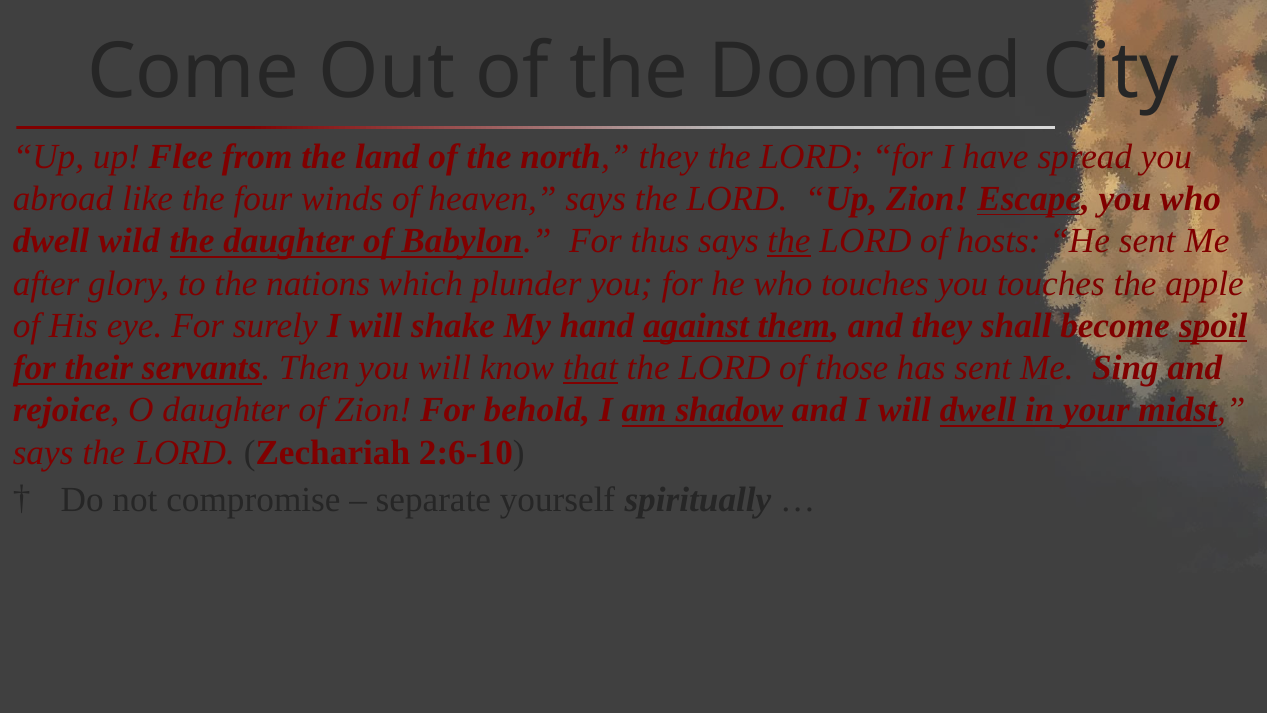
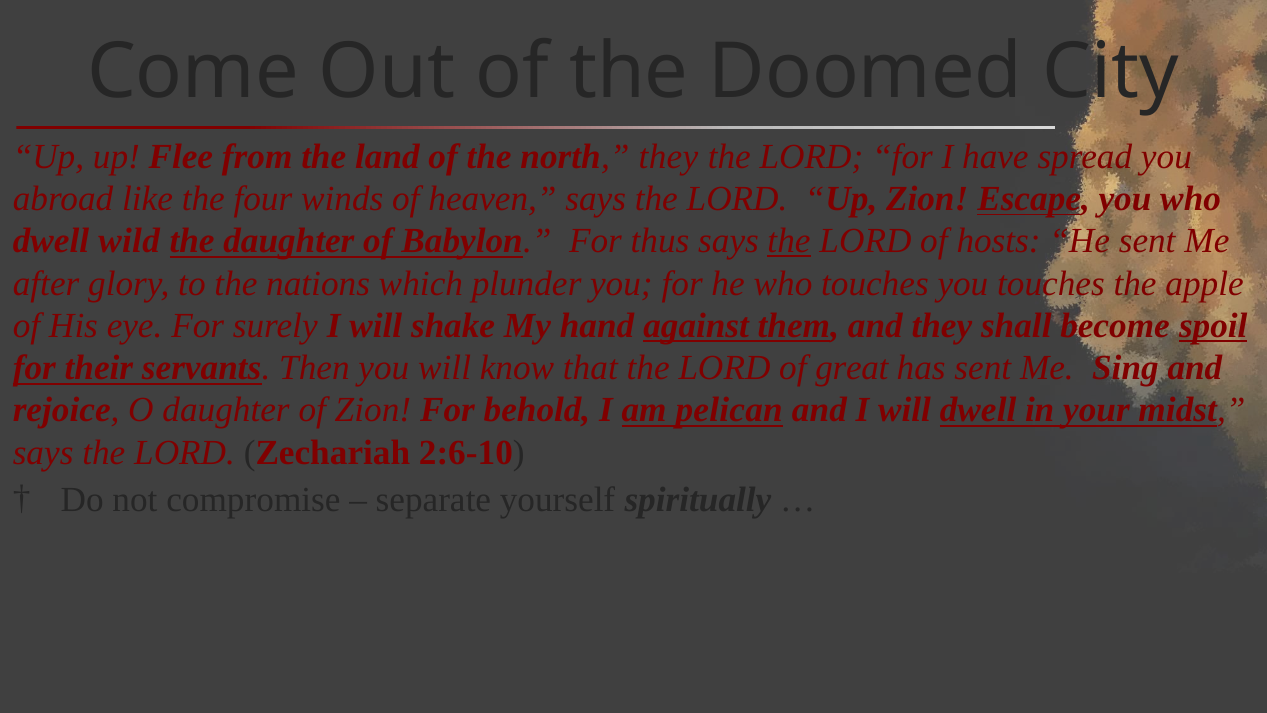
that underline: present -> none
those: those -> great
shadow: shadow -> pelican
